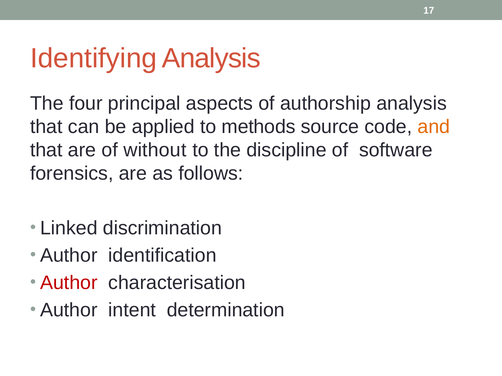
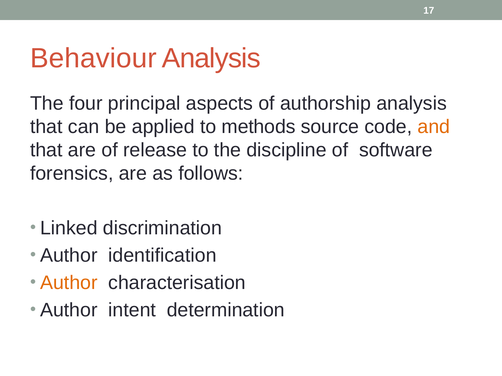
Identifying: Identifying -> Behaviour
without: without -> release
Author at (69, 283) colour: red -> orange
